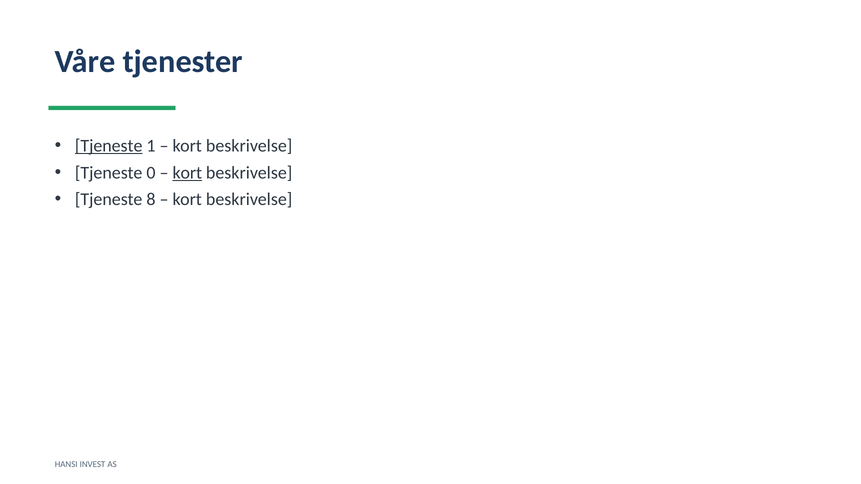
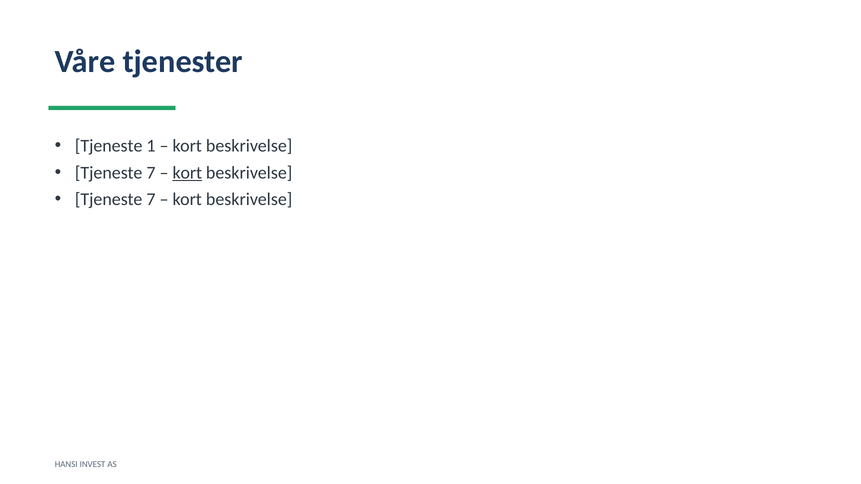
Tjeneste at (109, 146) underline: present -> none
0 at (151, 173): 0 -> 7
8 at (151, 200): 8 -> 7
